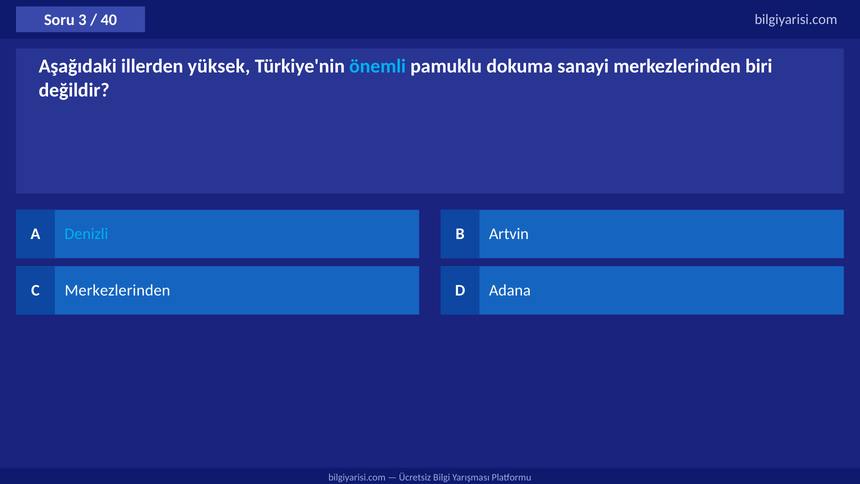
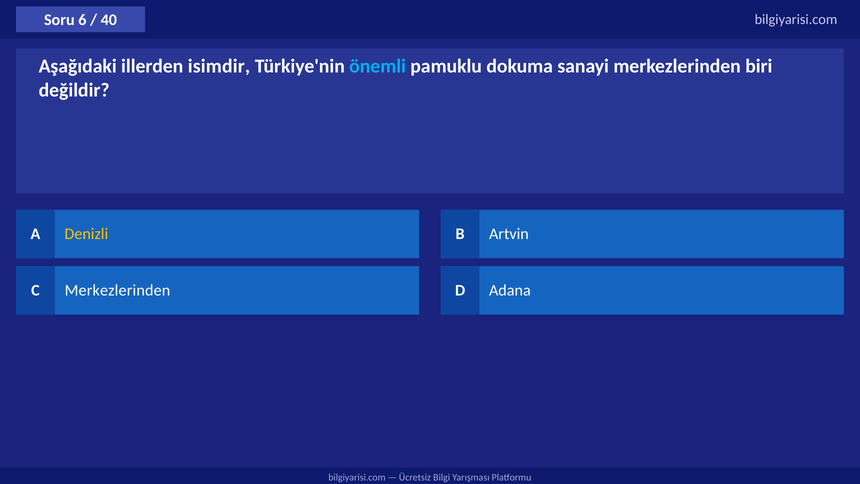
3: 3 -> 6
yüksek: yüksek -> isimdir
Denizli colour: light blue -> yellow
